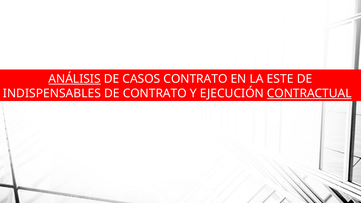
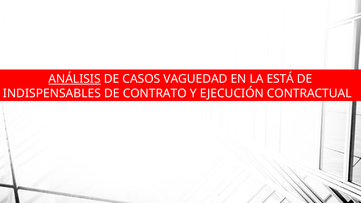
CASOS CONTRATO: CONTRATO -> VAGUEDAD
ESTE: ESTE -> ESTÁ
CONTRACTUAL underline: present -> none
